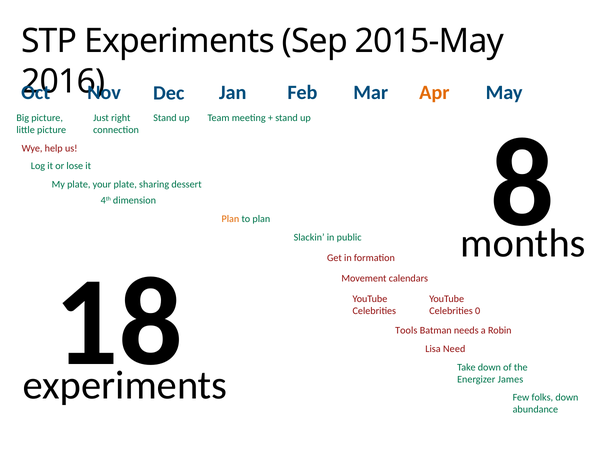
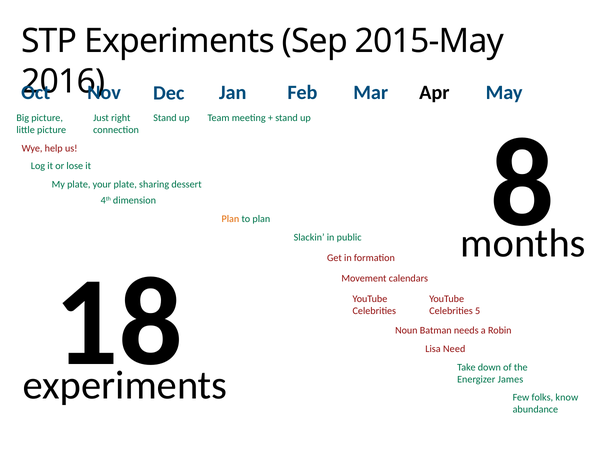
Apr colour: orange -> black
0: 0 -> 5
Tools: Tools -> Noun
folks down: down -> know
